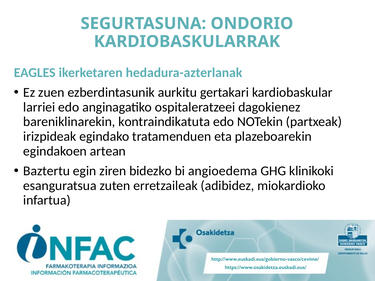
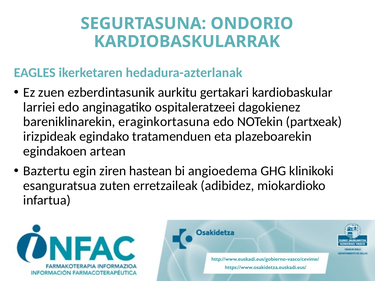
kontraindikatuta: kontraindikatuta -> eraginkortasuna
bidezko: bidezko -> hastean
